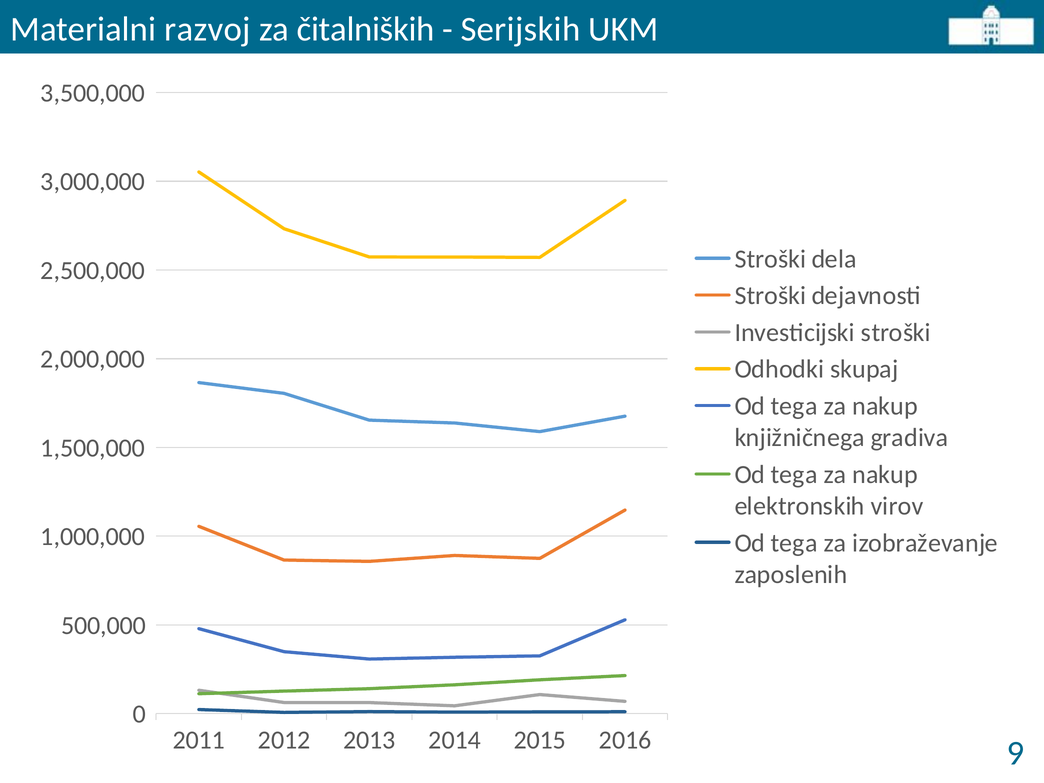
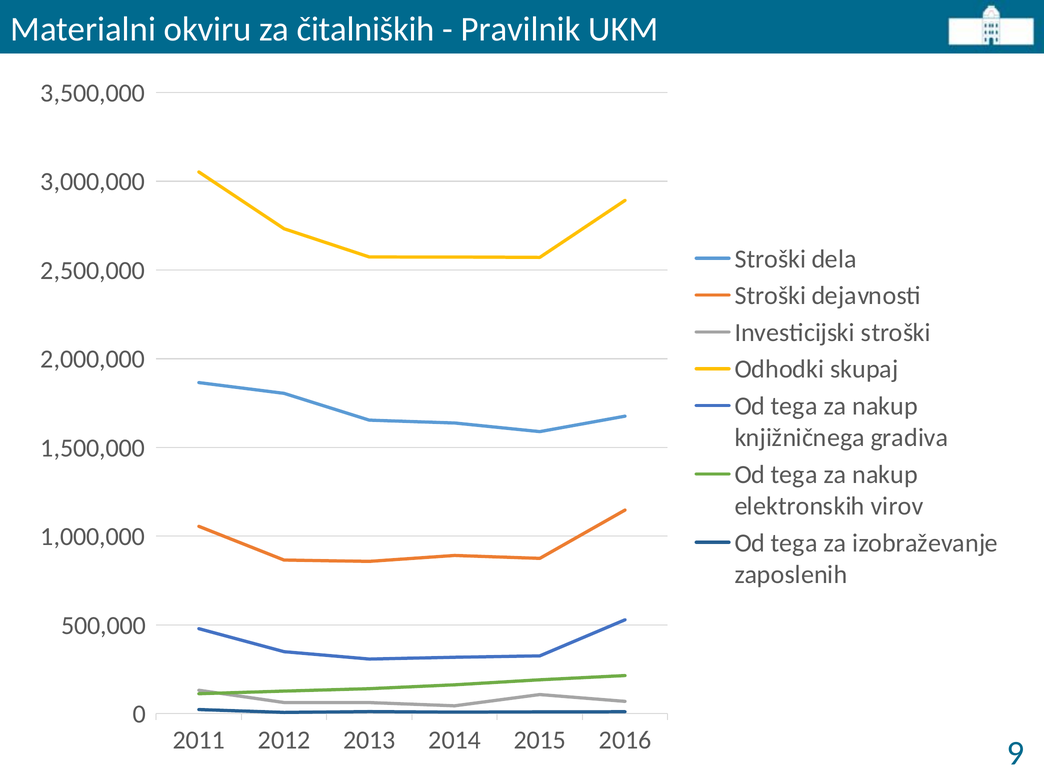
razvoj: razvoj -> okviru
Serijskih: Serijskih -> Pravilnik
